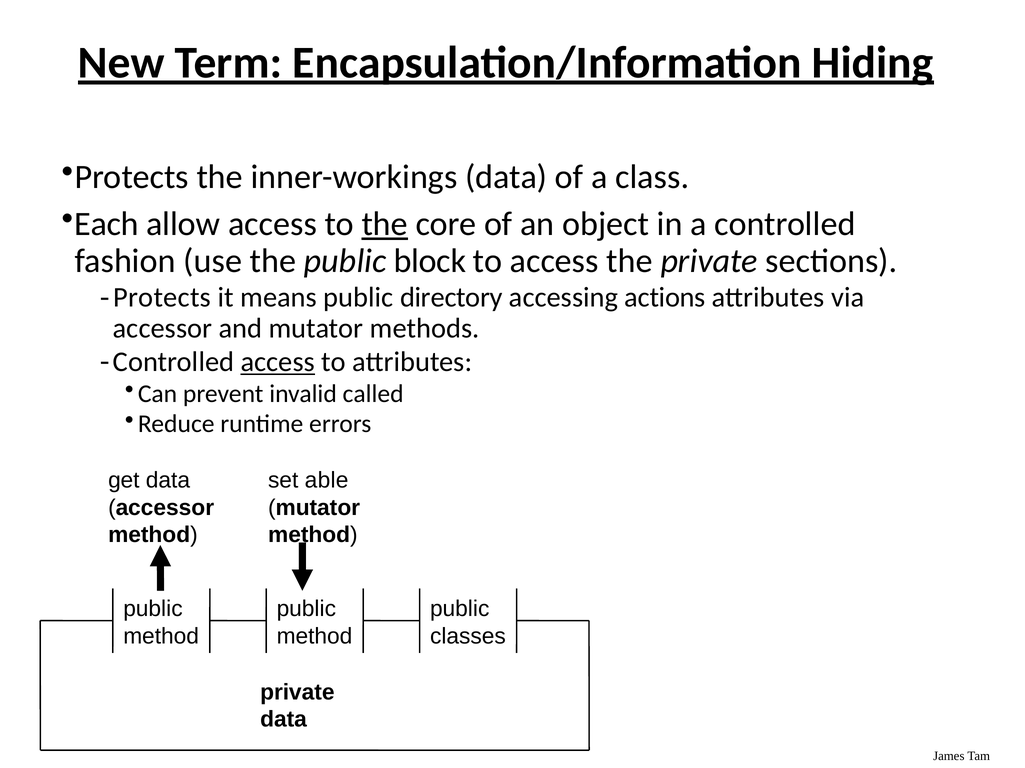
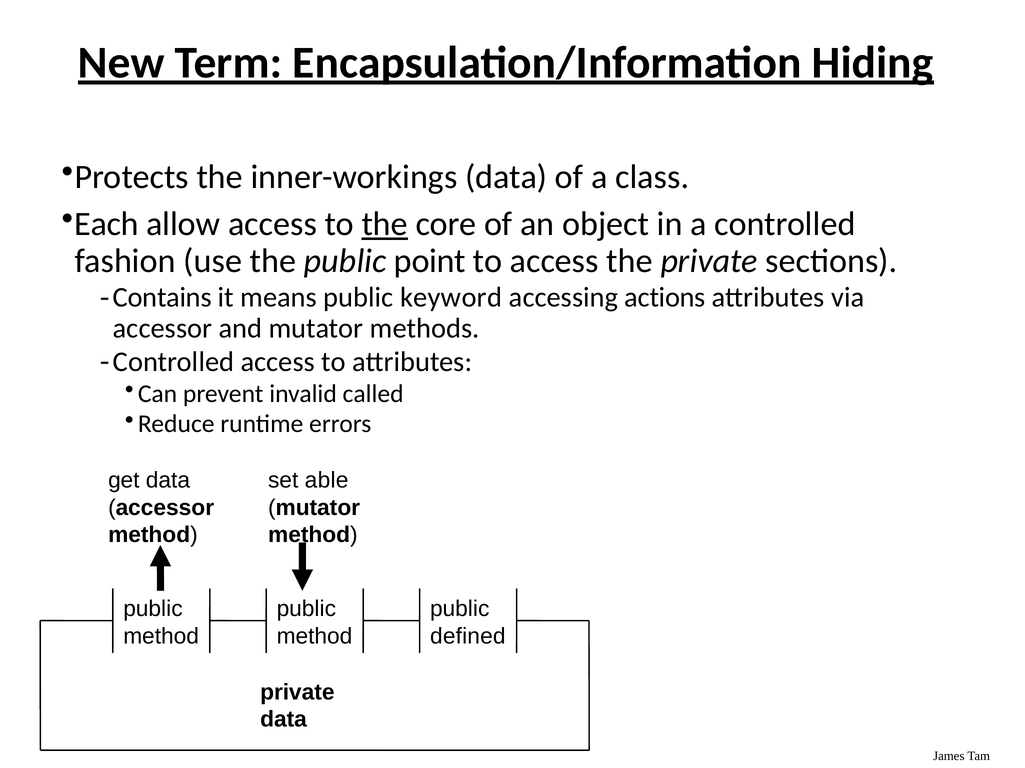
block: block -> point
Protects at (162, 298): Protects -> Contains
directory: directory -> keyword
access at (278, 362) underline: present -> none
classes: classes -> defined
